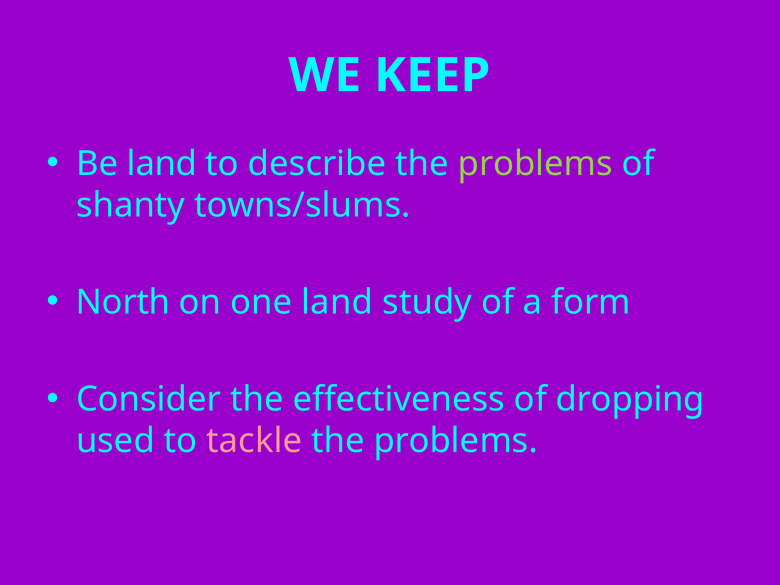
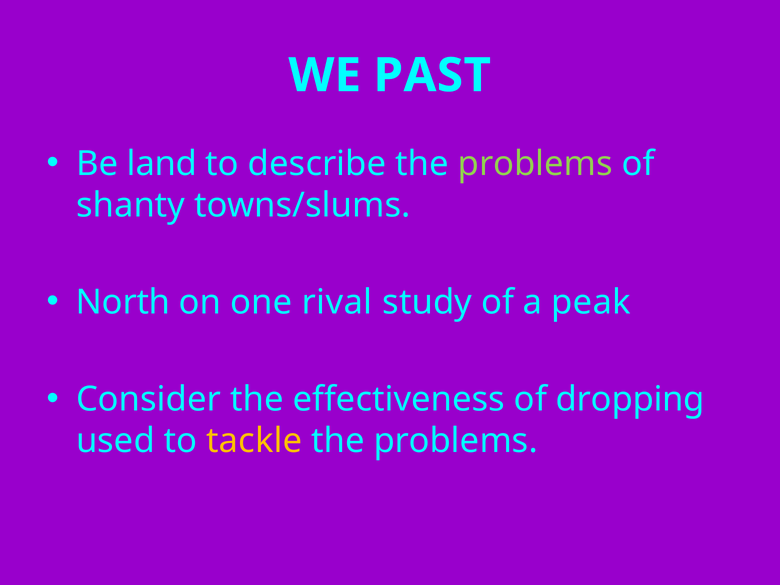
KEEP: KEEP -> PAST
one land: land -> rival
form: form -> peak
tackle colour: pink -> yellow
